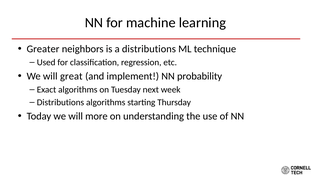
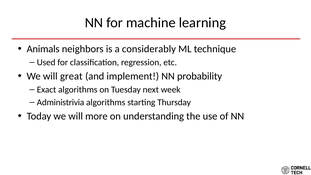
Greater: Greater -> Animals
a distributions: distributions -> considerably
Distributions at (60, 102): Distributions -> Administrivia
